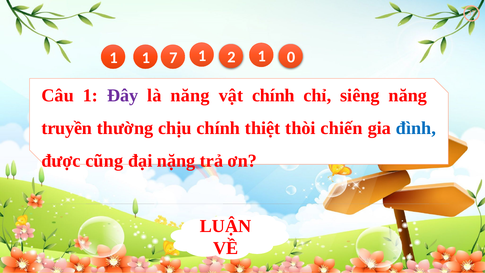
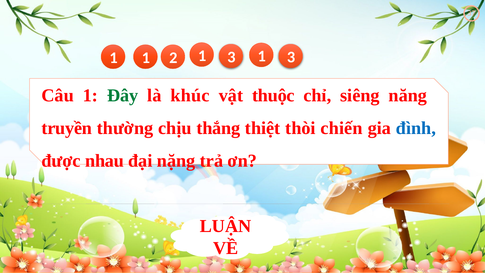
7: 7 -> 2
2 at (231, 57): 2 -> 3
0 at (291, 57): 0 -> 3
Đây colour: purple -> green
là năng: năng -> khúc
vật chính: chính -> thuộc
chịu chính: chính -> thắng
cũng: cũng -> nhau
